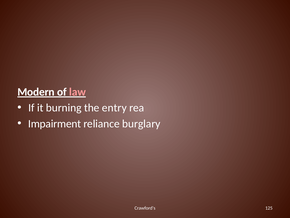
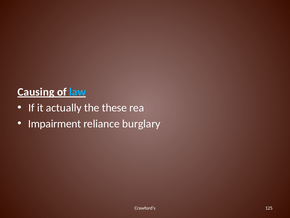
Modern: Modern -> Causing
law colour: pink -> light blue
burning: burning -> actually
entry: entry -> these
